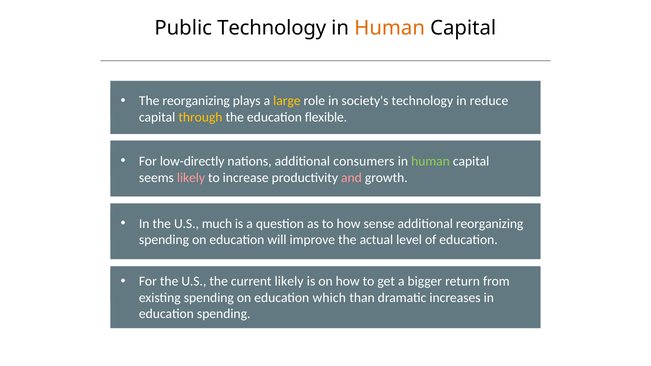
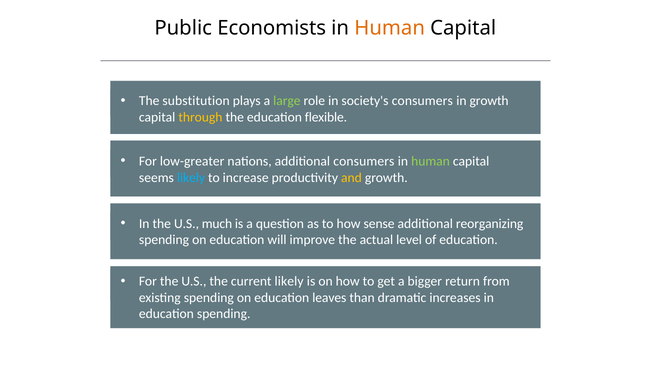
Public Technology: Technology -> Economists
The reorganizing: reorganizing -> substitution
large colour: yellow -> light green
society's technology: technology -> consumers
in reduce: reduce -> growth
low-directly: low-directly -> low-greater
likely at (191, 178) colour: pink -> light blue
and at (351, 178) colour: pink -> yellow
which: which -> leaves
